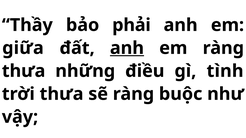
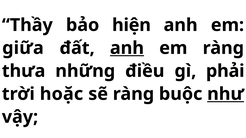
phải: phải -> hiện
tình: tình -> phải
trời thưa: thưa -> hoặc
như underline: none -> present
